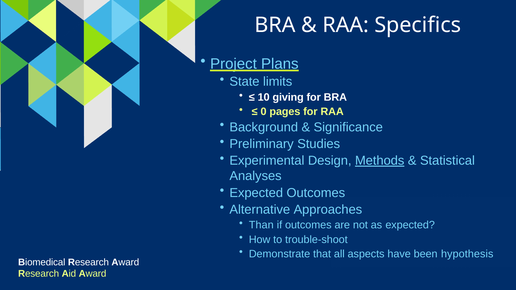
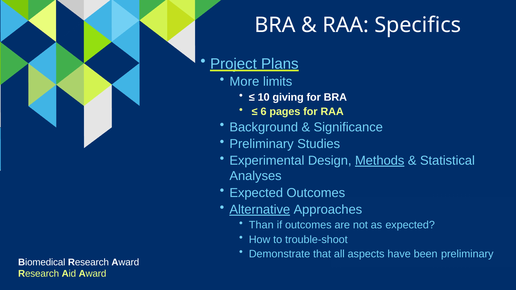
State: State -> More
0: 0 -> 6
Alternative underline: none -> present
been hypothesis: hypothesis -> preliminary
